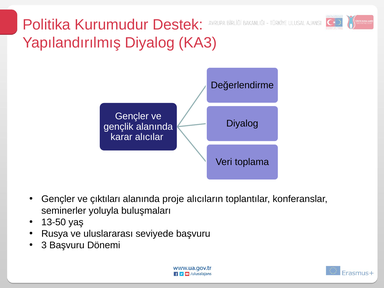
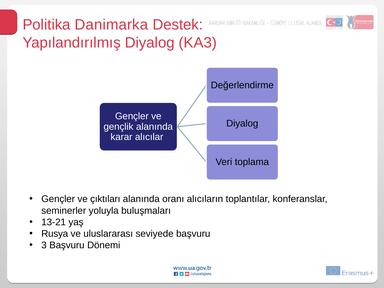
Kurumudur: Kurumudur -> Danimarka
proje: proje -> oranı
13-50: 13-50 -> 13-21
